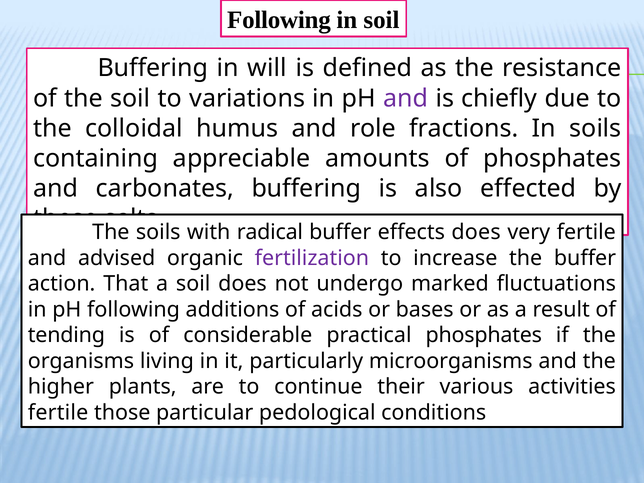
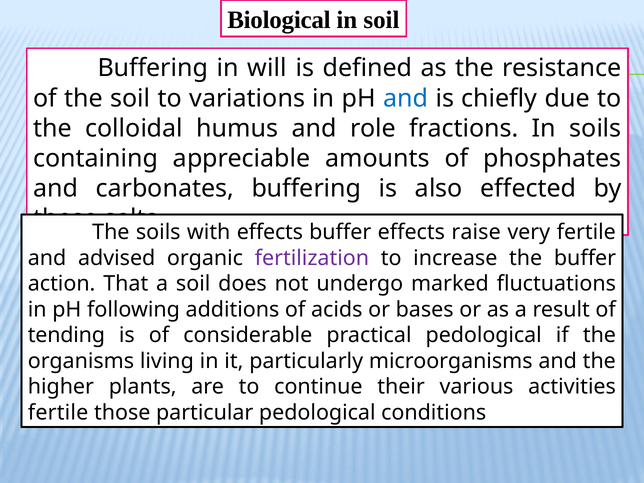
Following at (279, 20): Following -> Biological
and at (406, 98) colour: purple -> blue
with radical: radical -> effects
effects does: does -> raise
practical phosphates: phosphates -> pedological
